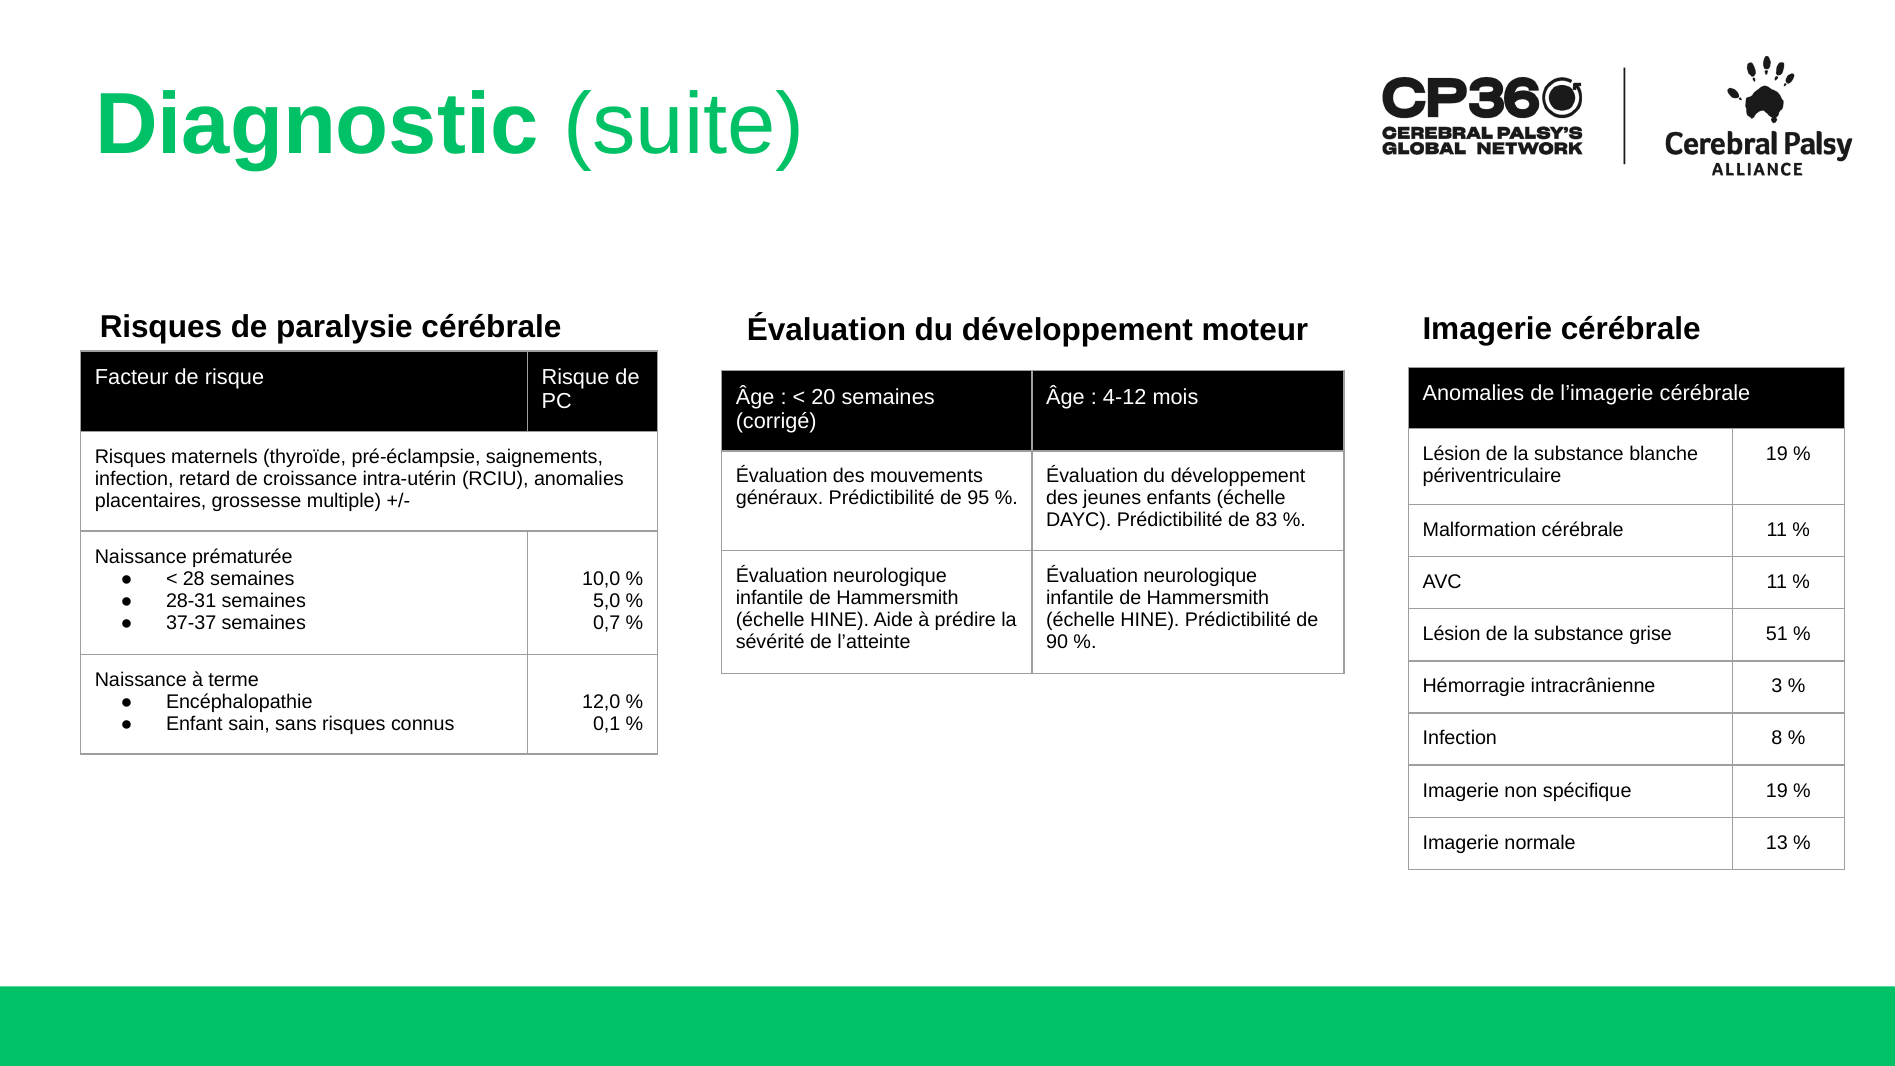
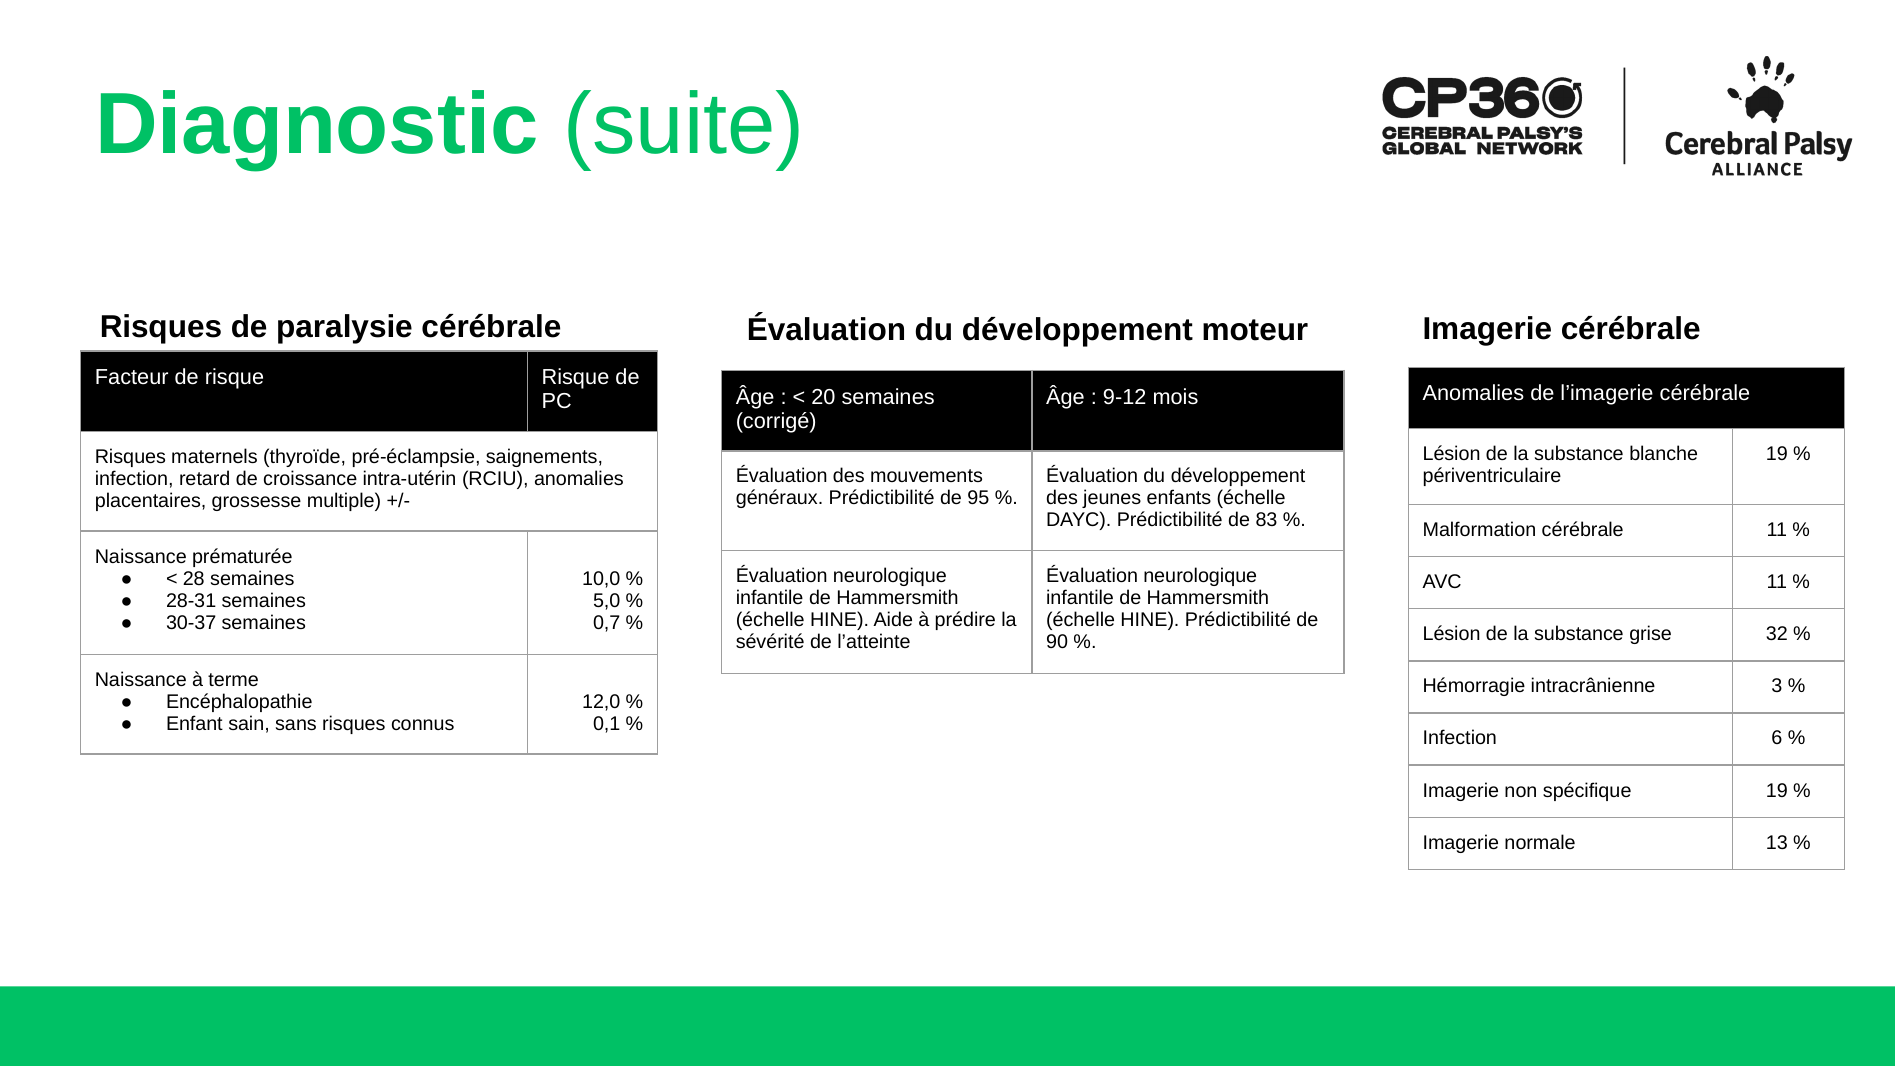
4-12: 4-12 -> 9-12
37-37: 37-37 -> 30-37
51: 51 -> 32
8: 8 -> 6
